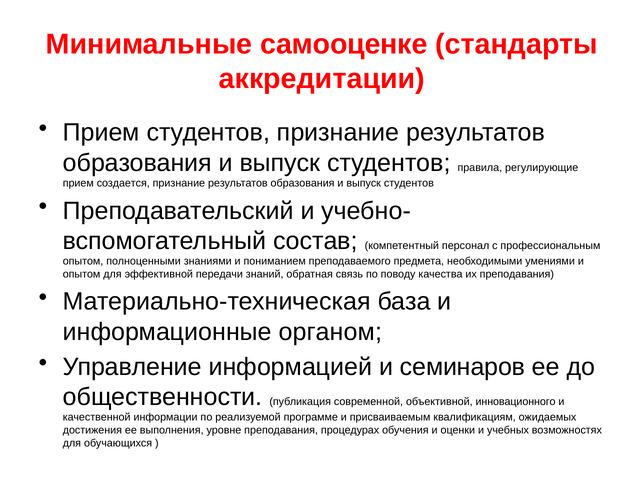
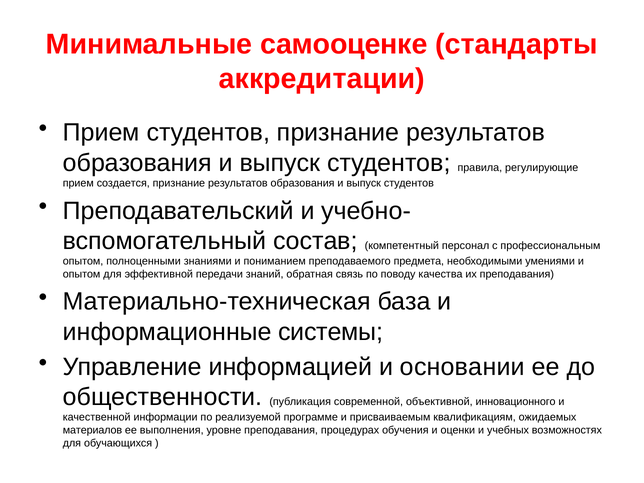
органом: органом -> системы
семинаров: семинаров -> основании
достижения: достижения -> материалов
